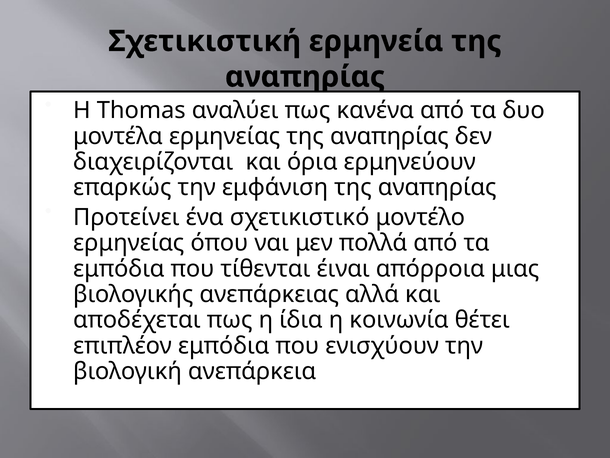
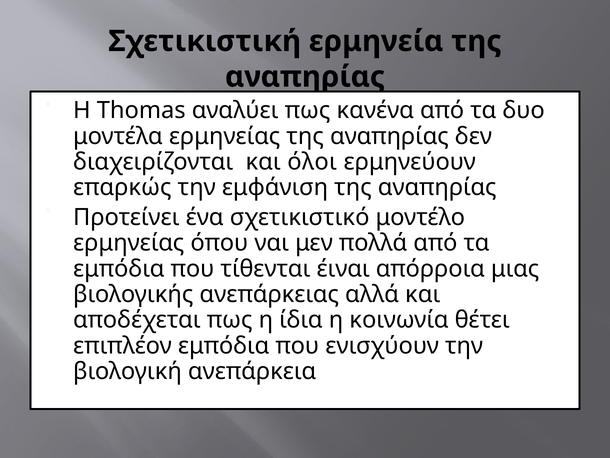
όρια: όρια -> όλοι
